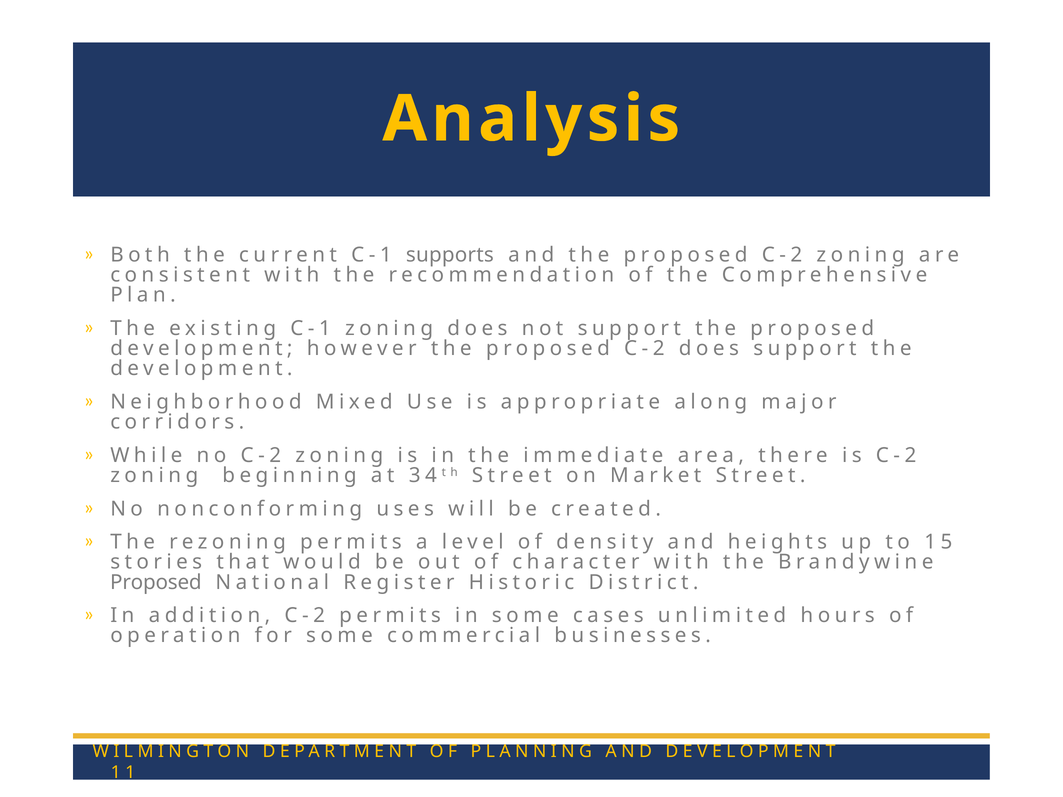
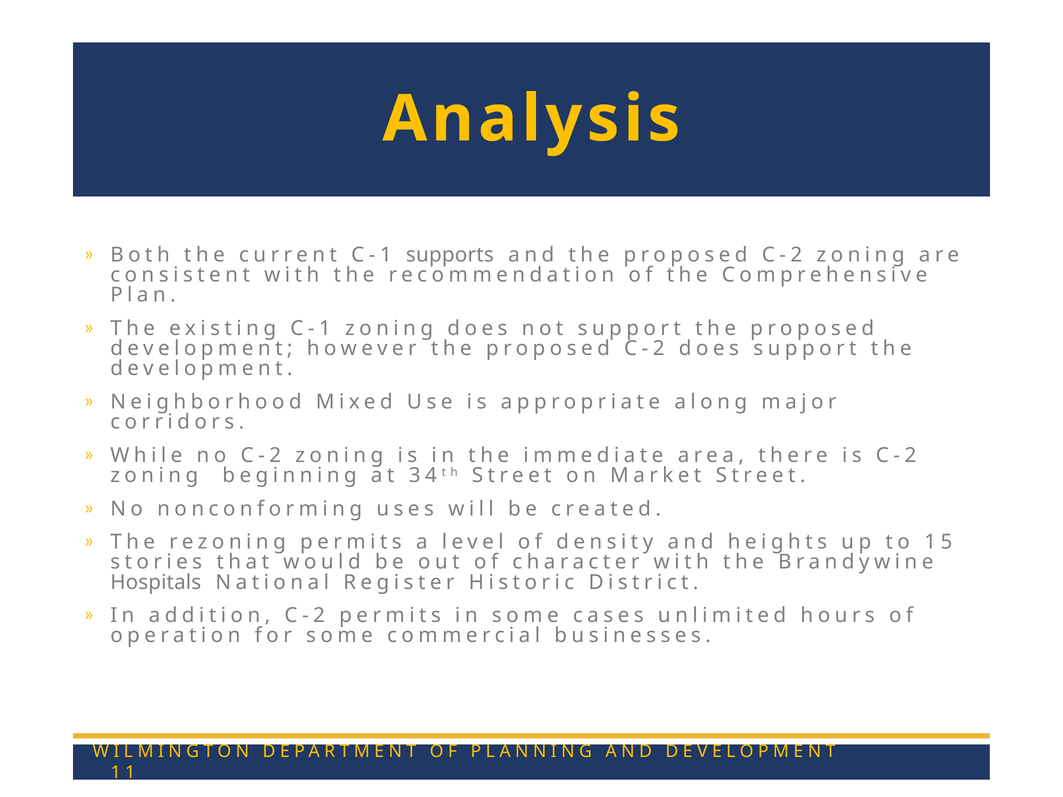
Proposed at (156, 582): Proposed -> Hospitals
